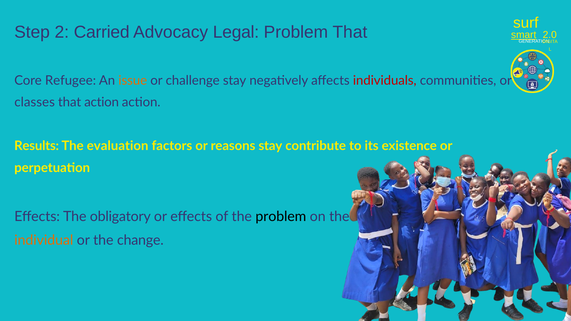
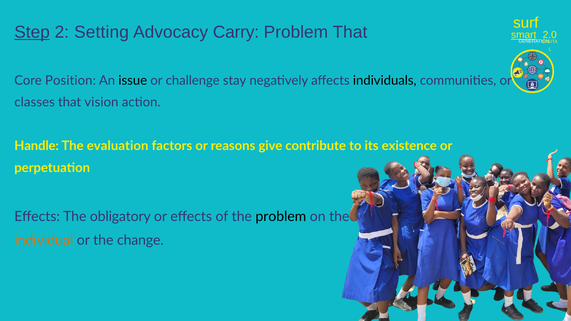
Step underline: none -> present
Carried: Carried -> Setting
Legal: Legal -> Carry
Refugee: Refugee -> Position
issue colour: orange -> black
individuals colour: red -> black
that action: action -> vision
Results: Results -> Handle
reasons stay: stay -> give
